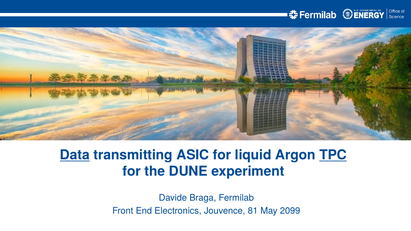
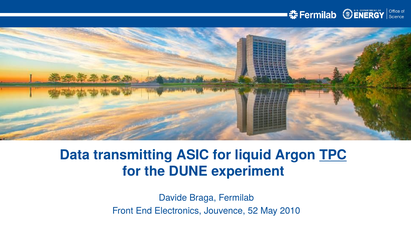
Data underline: present -> none
81: 81 -> 52
2099: 2099 -> 2010
